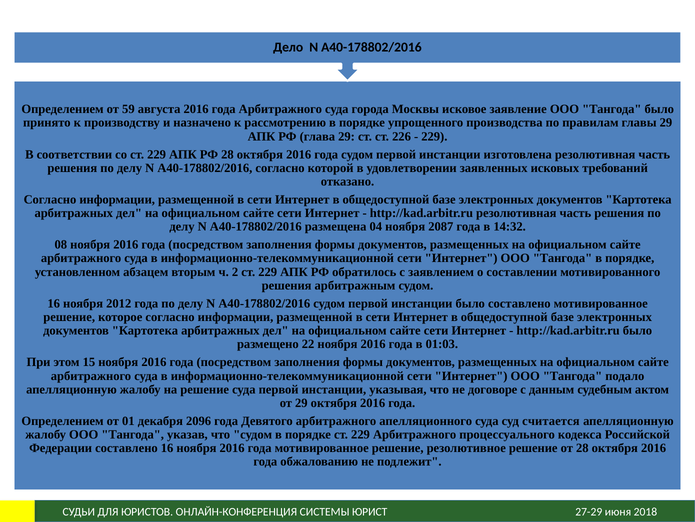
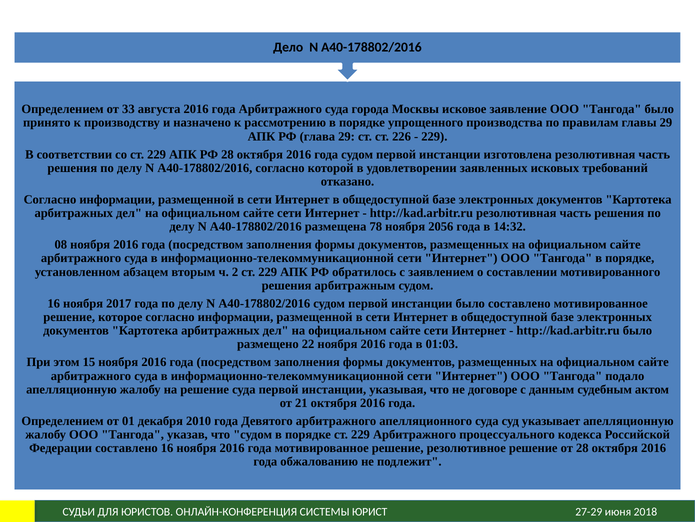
59: 59 -> 33
04: 04 -> 78
2087: 2087 -> 2056
2012: 2012 -> 2017
от 29: 29 -> 21
2096: 2096 -> 2010
считается: считается -> указывает
